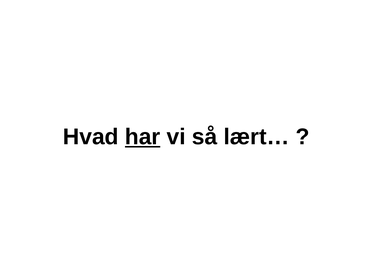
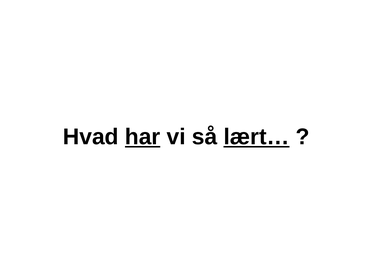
lært… underline: none -> present
